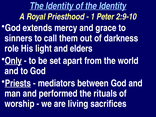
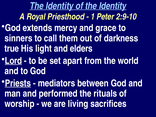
role: role -> true
Only: Only -> Lord
